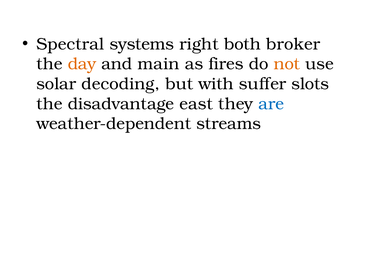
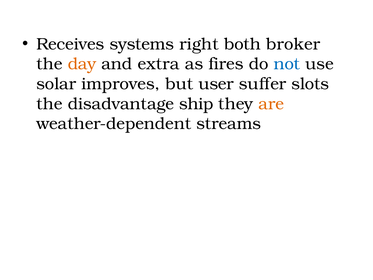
Spectral: Spectral -> Receives
main: main -> extra
not colour: orange -> blue
decoding: decoding -> improves
with: with -> user
east: east -> ship
are colour: blue -> orange
